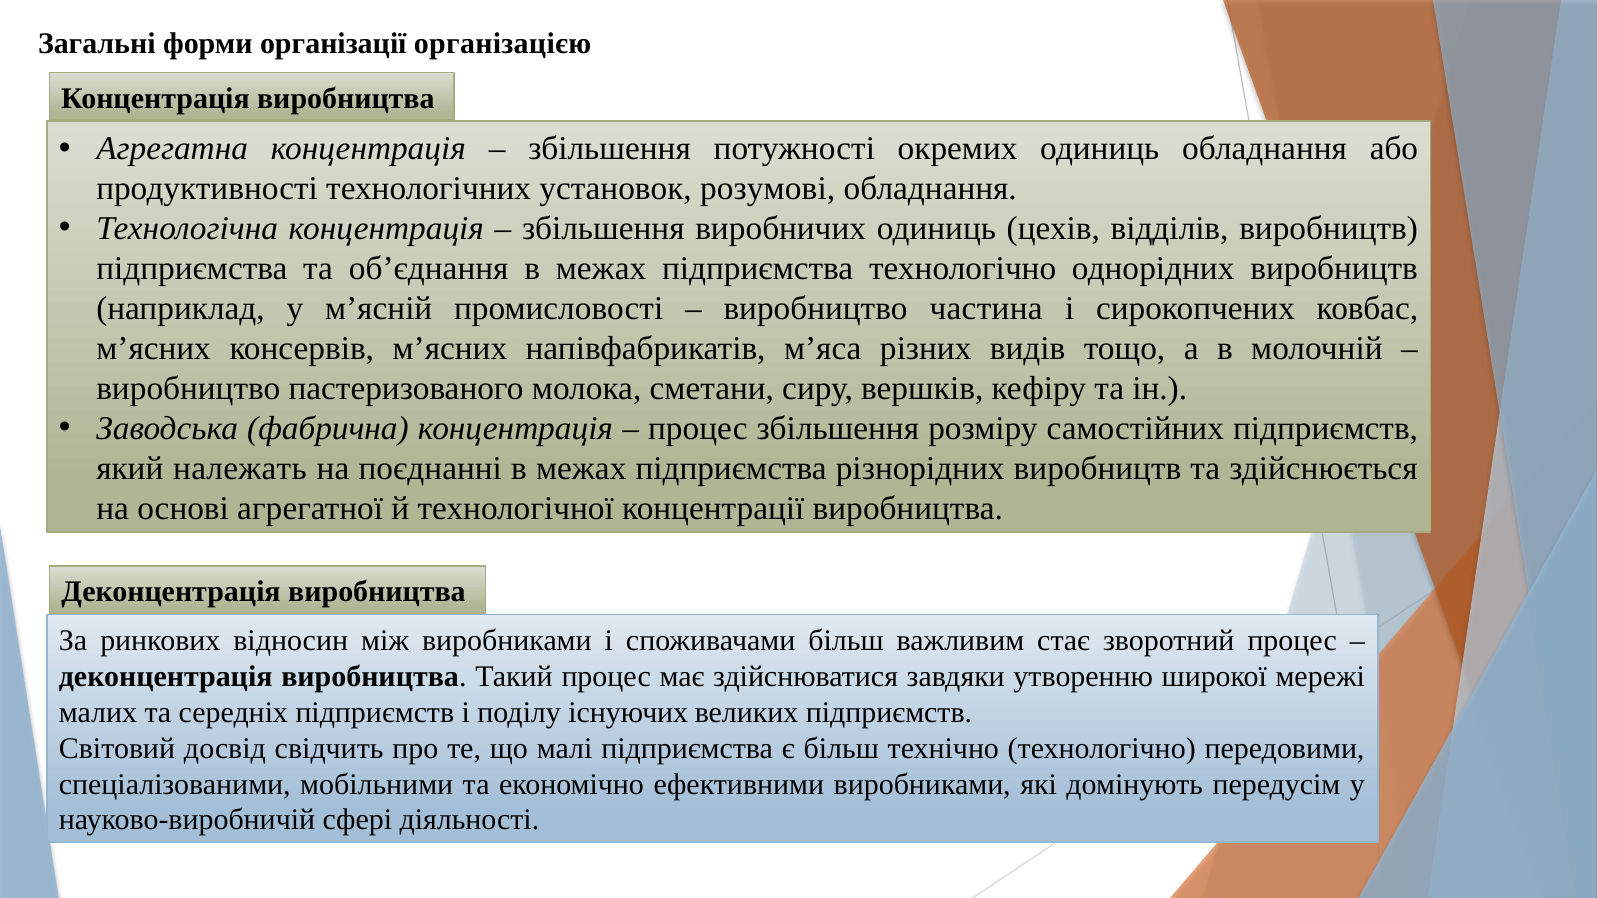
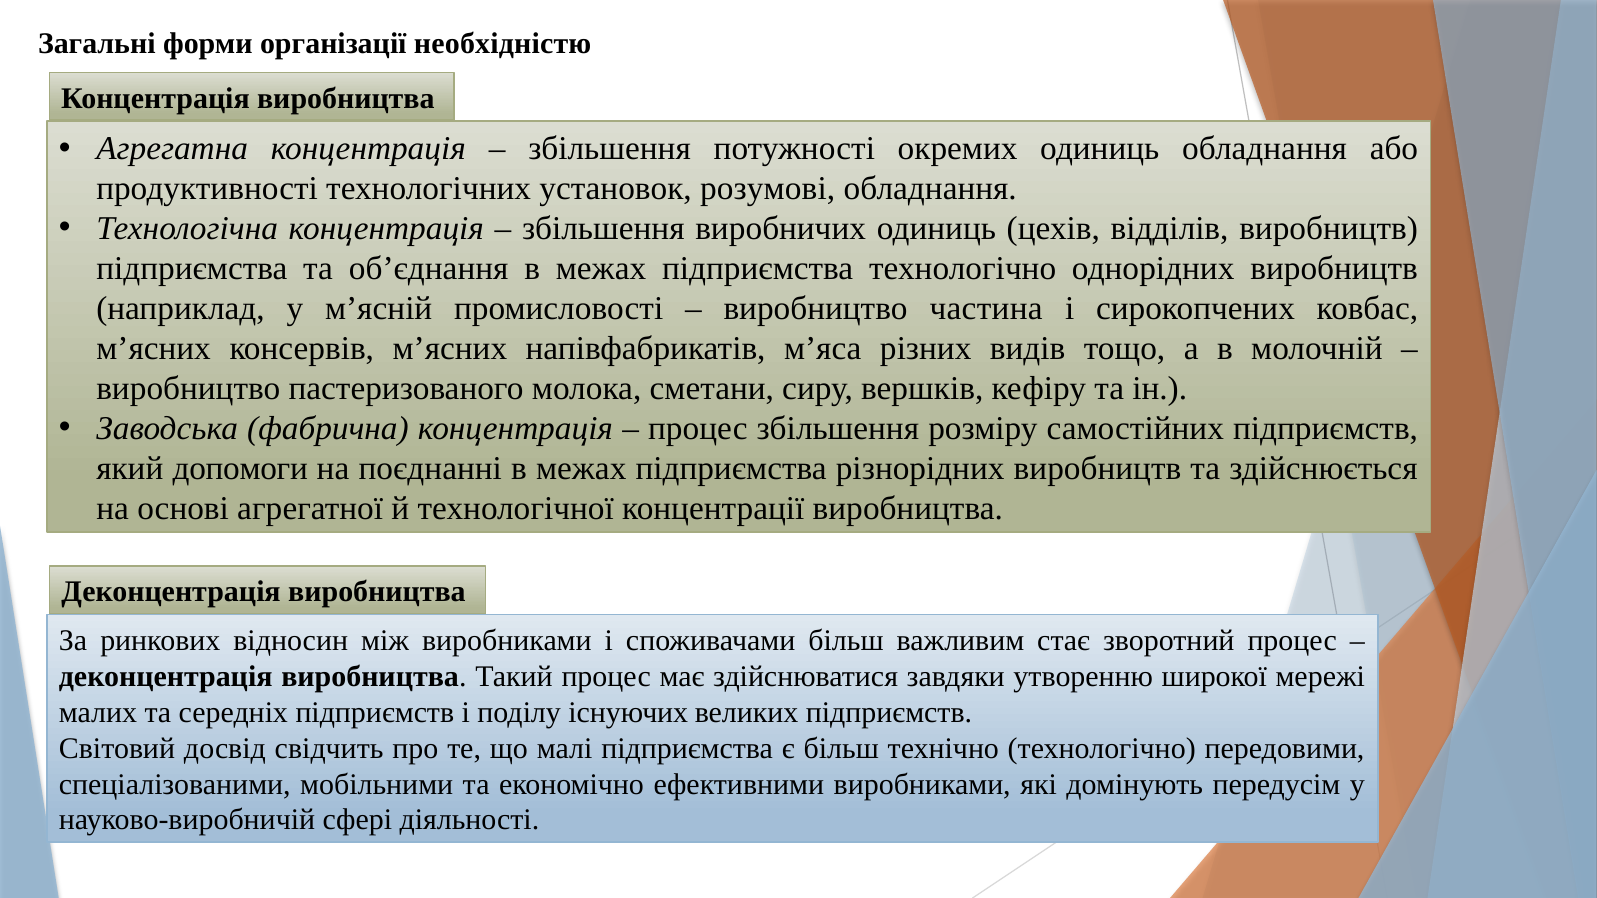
організацією: організацією -> необхідністю
належать: належать -> допомоги
